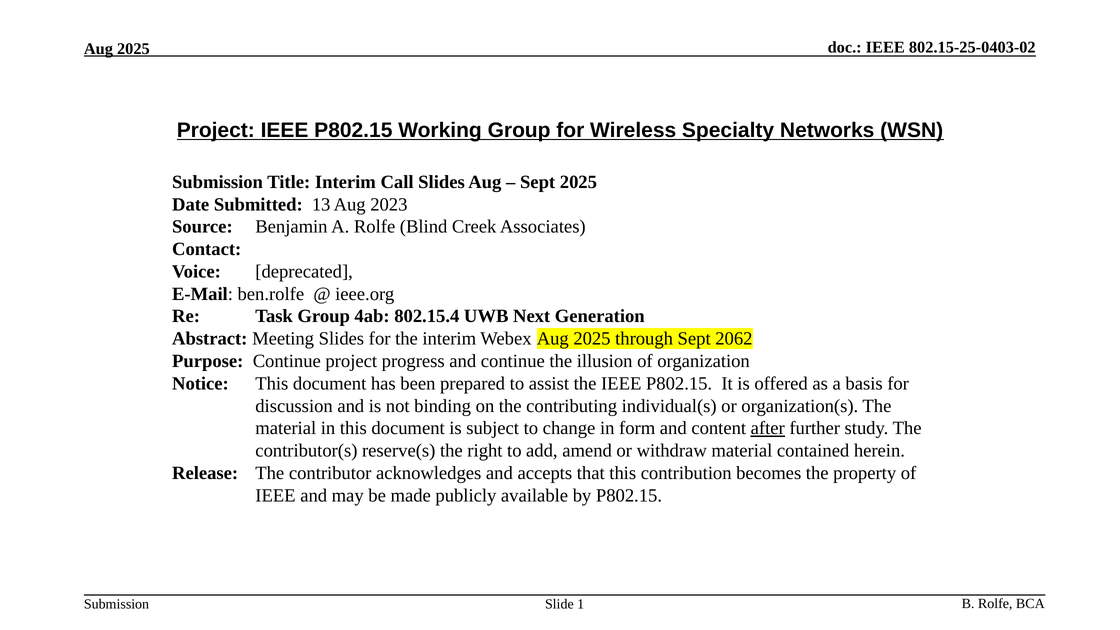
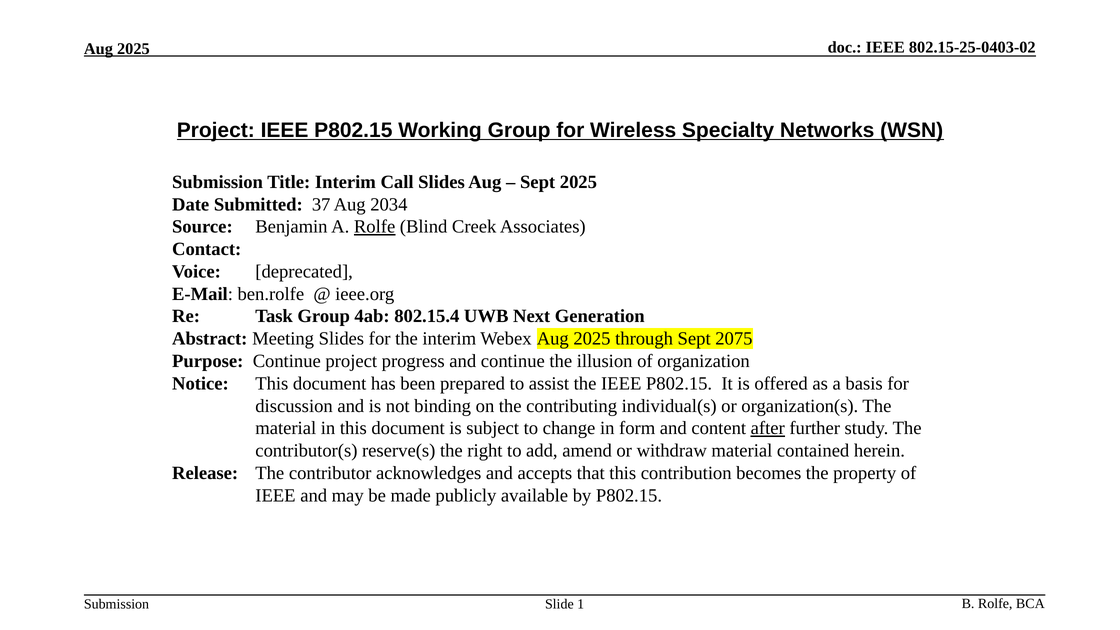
13: 13 -> 37
2023: 2023 -> 2034
Rolfe at (375, 227) underline: none -> present
2062: 2062 -> 2075
